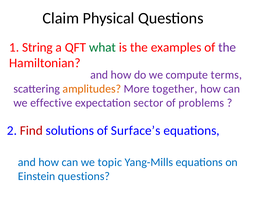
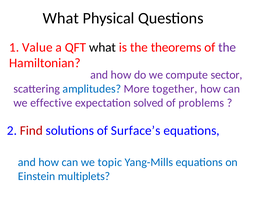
Claim at (61, 18): Claim -> What
String: String -> Value
what at (103, 47) colour: green -> black
examples: examples -> theorems
terms: terms -> sector
amplitudes colour: orange -> blue
sector: sector -> solved
Einstein questions: questions -> multiplets
